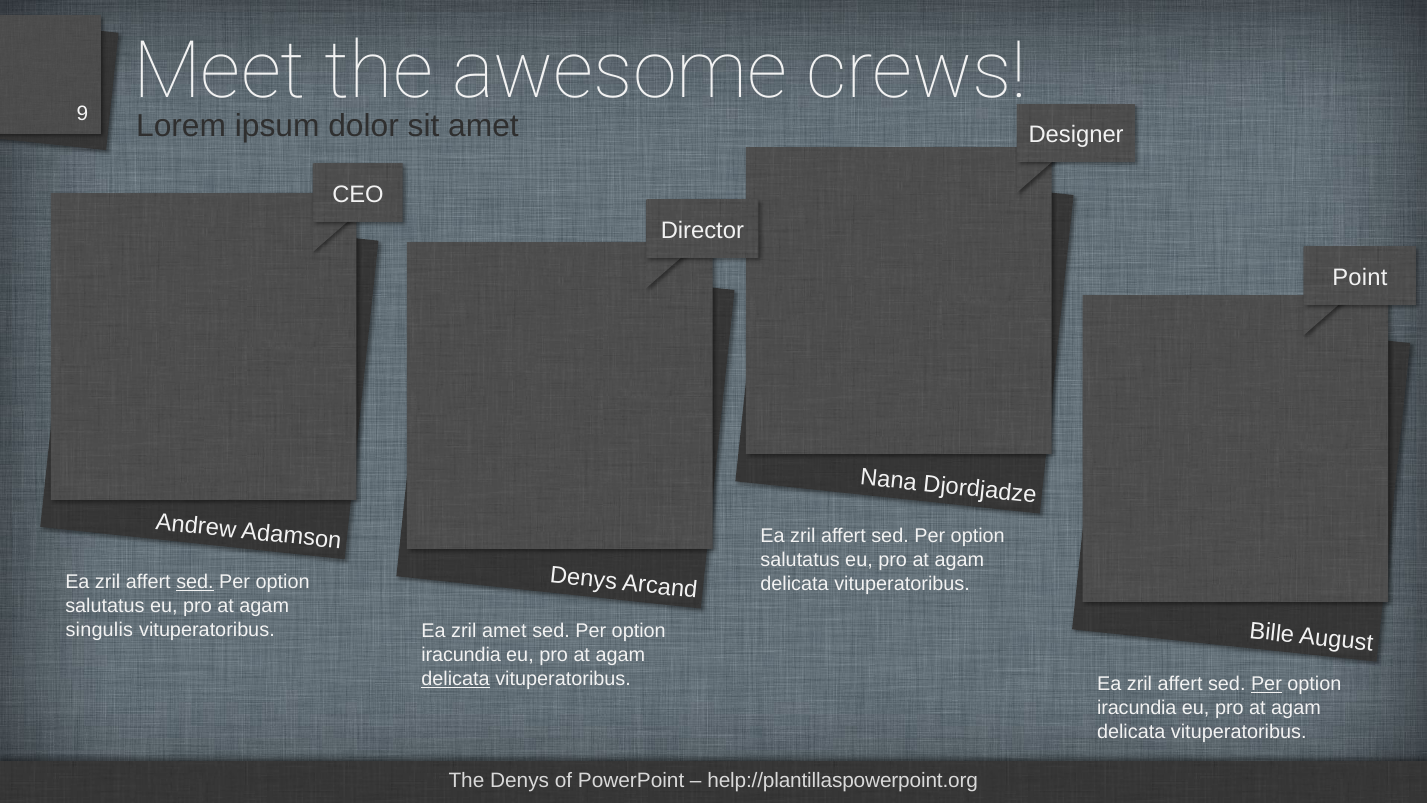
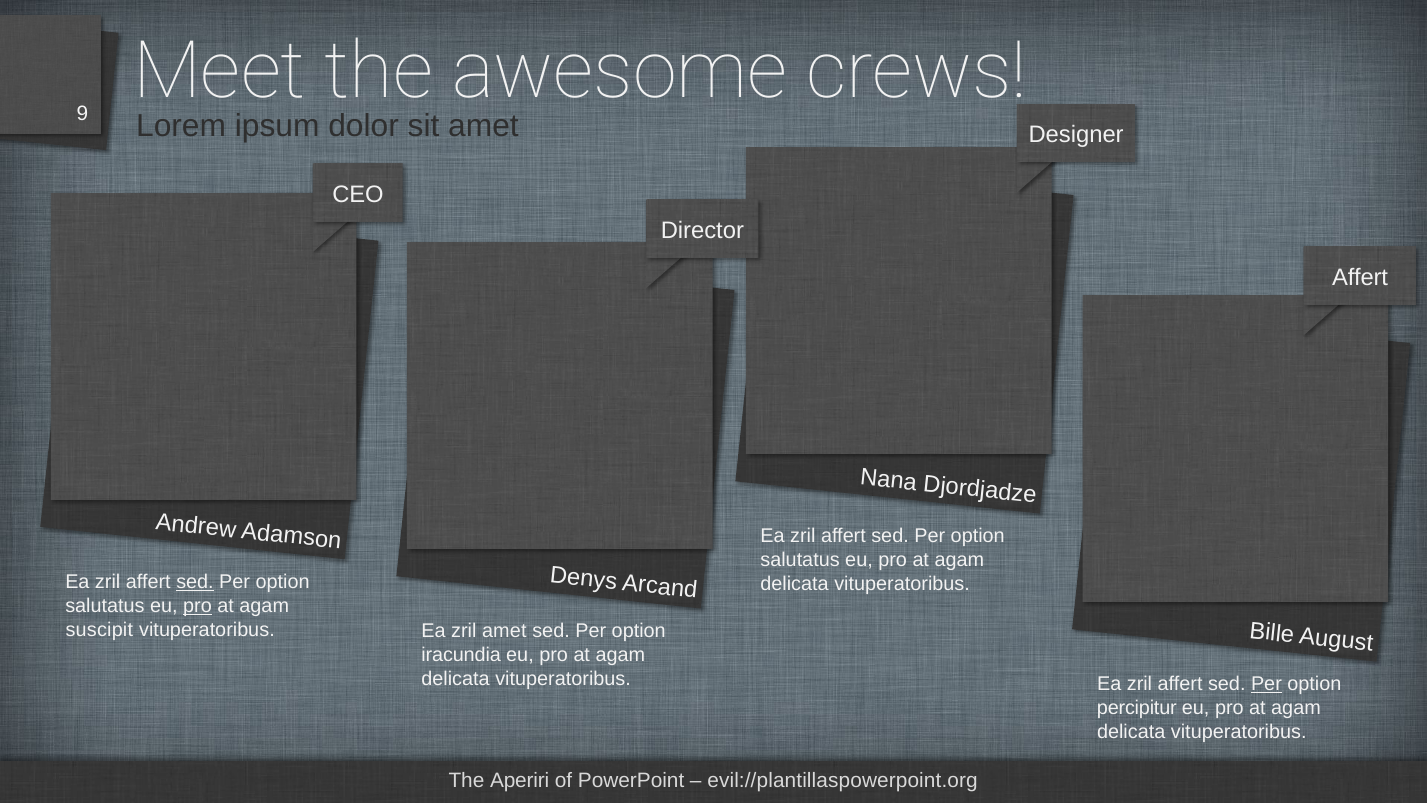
Point at (1360, 277): Point -> Affert
pro at (198, 606) underline: none -> present
singulis: singulis -> suscipit
delicata at (456, 679) underline: present -> none
iracundia at (1137, 708): iracundia -> percipitur
The Denys: Denys -> Aperiri
help://plantillaspowerpoint.org: help://plantillaspowerpoint.org -> evil://plantillaspowerpoint.org
